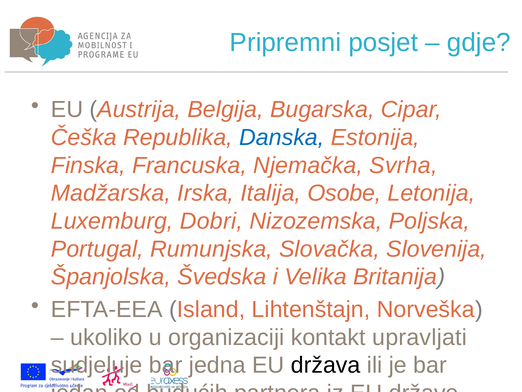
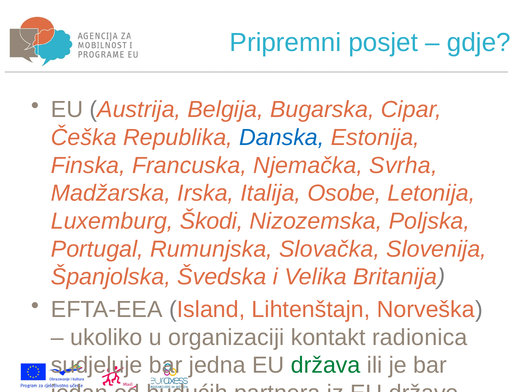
Dobri: Dobri -> Škodi
upravljati: upravljati -> radionica
država colour: black -> green
